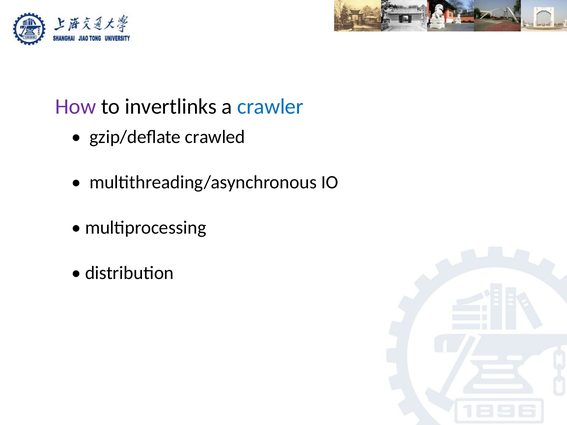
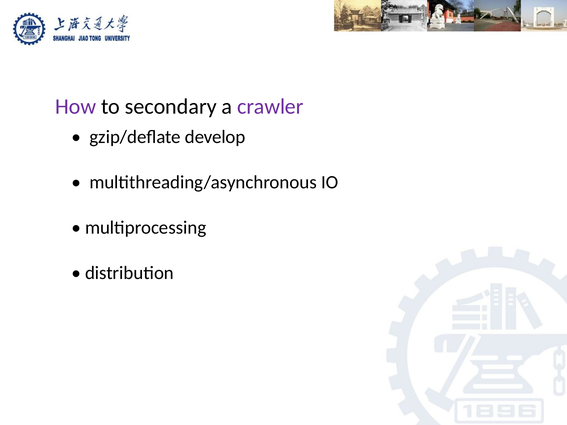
invertlinks: invertlinks -> secondary
crawler colour: blue -> purple
crawled: crawled -> develop
